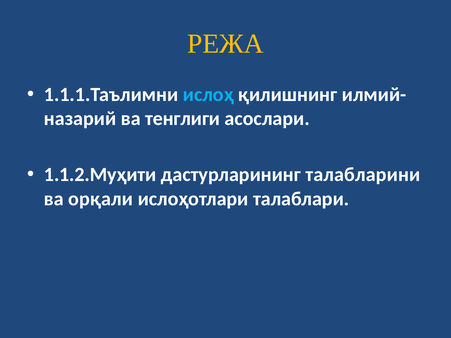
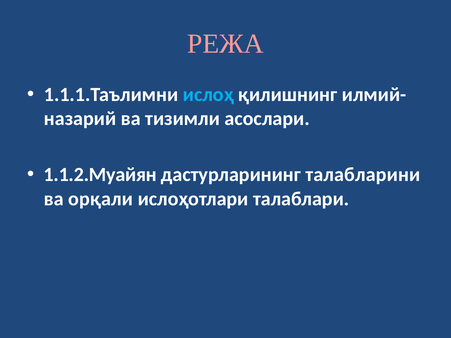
РЕЖА colour: yellow -> pink
тенглиги: тенглиги -> тизимли
1.1.2.Муҳити: 1.1.2.Муҳити -> 1.1.2.Муайян
